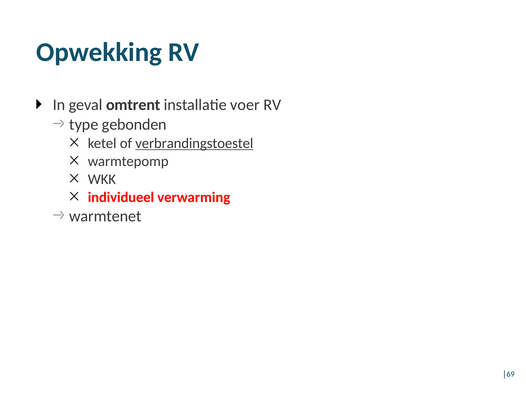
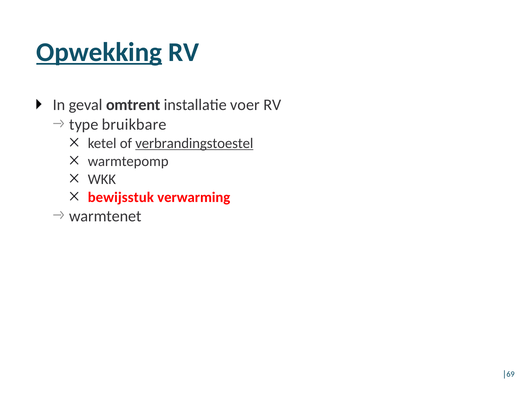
Opwekking underline: none -> present
gebonden: gebonden -> bruikbare
individueel: individueel -> bewijsstuk
